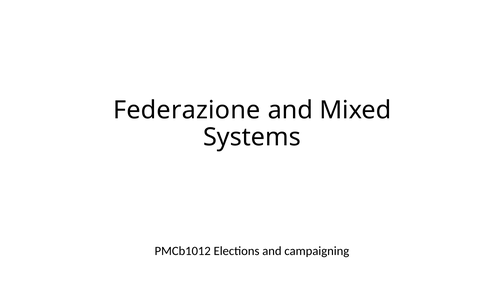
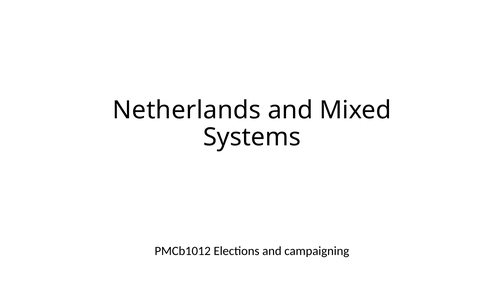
Federazione: Federazione -> Netherlands
